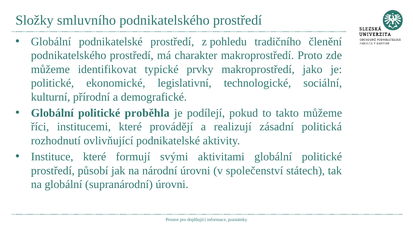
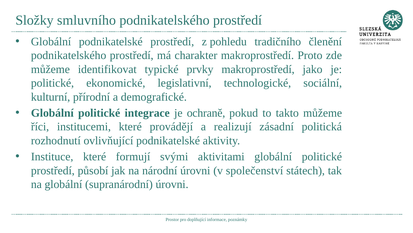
proběhla: proběhla -> integrace
podílejí: podílejí -> ochraně
